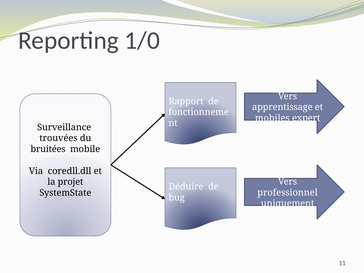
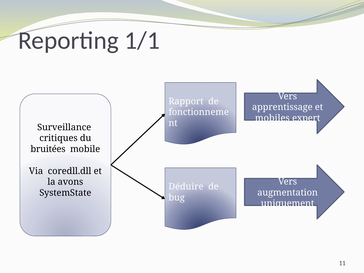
1/0: 1/0 -> 1/1
trouvées: trouvées -> critiques
projet: projet -> avons
professionnel: professionnel -> augmentation
